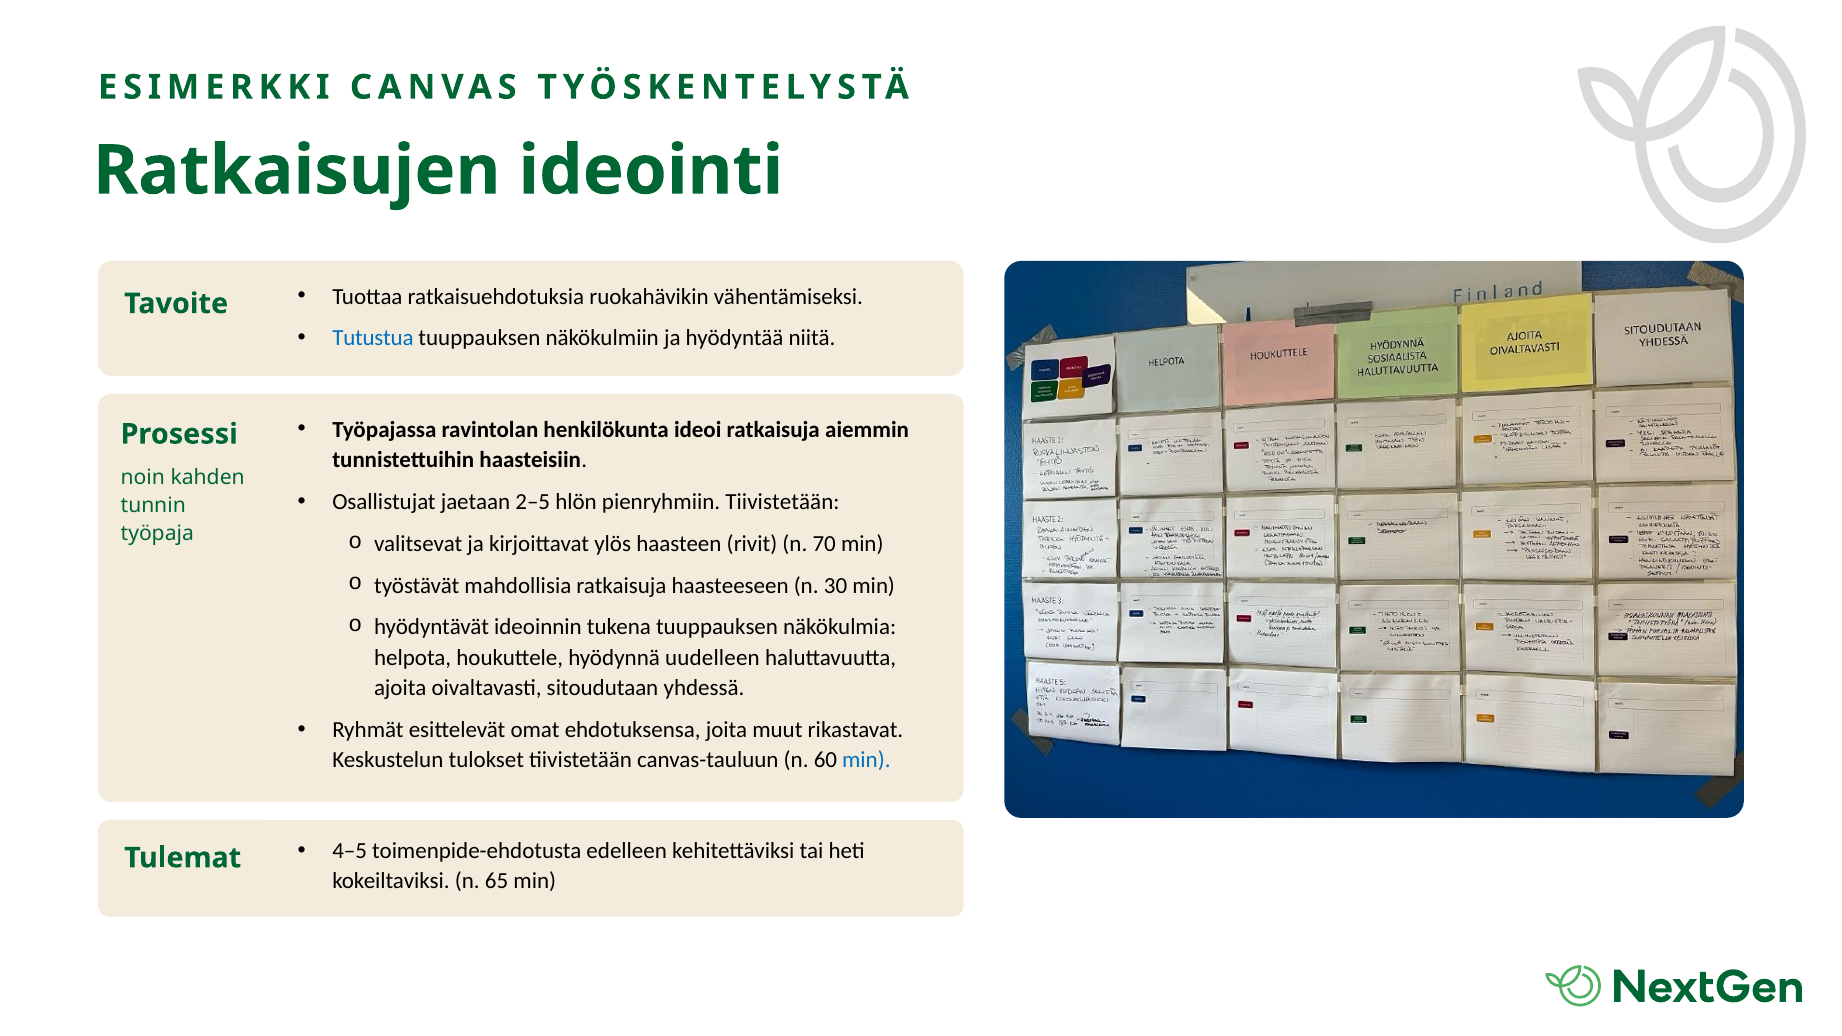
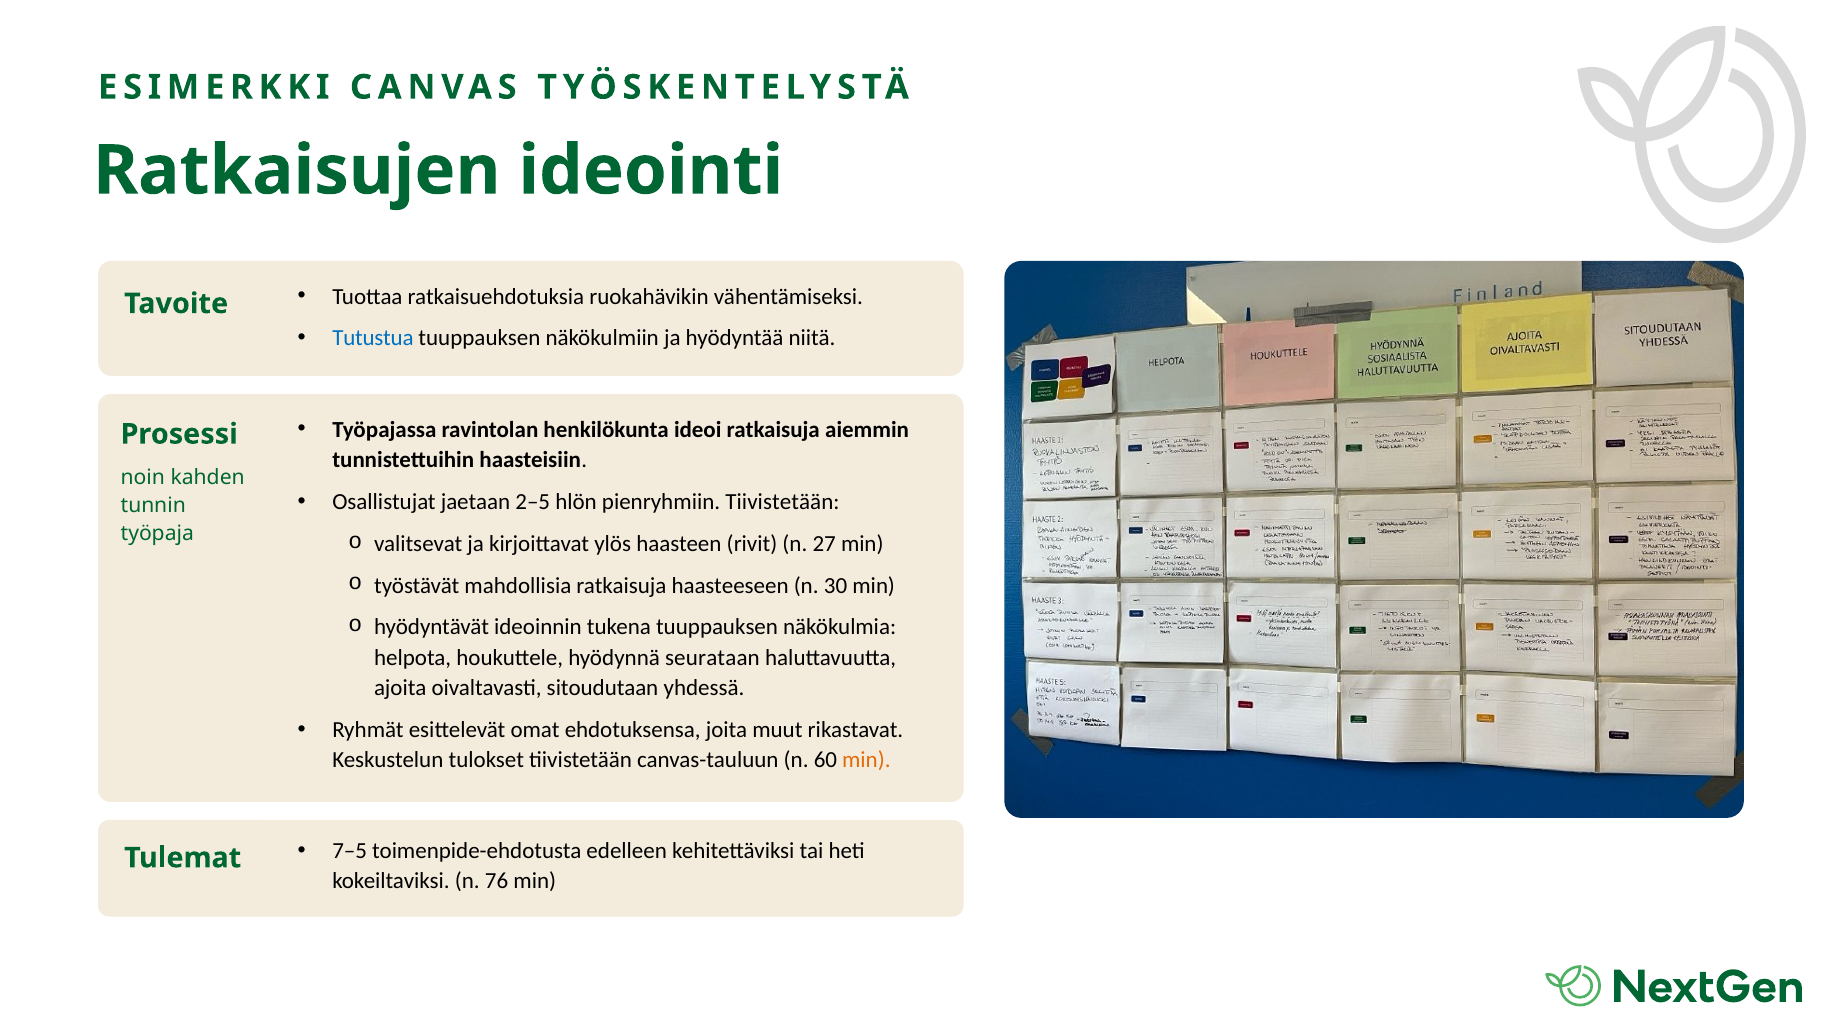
70: 70 -> 27
uudelleen: uudelleen -> seurataan
min at (866, 760) colour: blue -> orange
4–5: 4–5 -> 7–5
65: 65 -> 76
